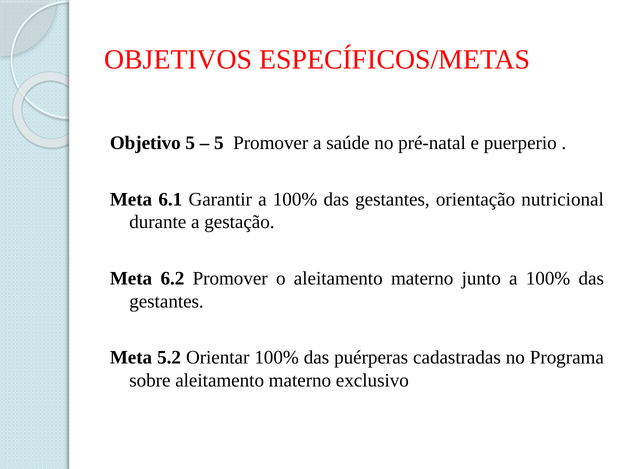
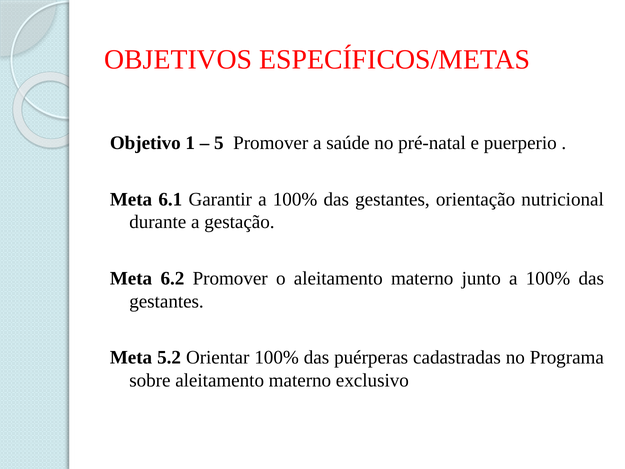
Objetivo 5: 5 -> 1
